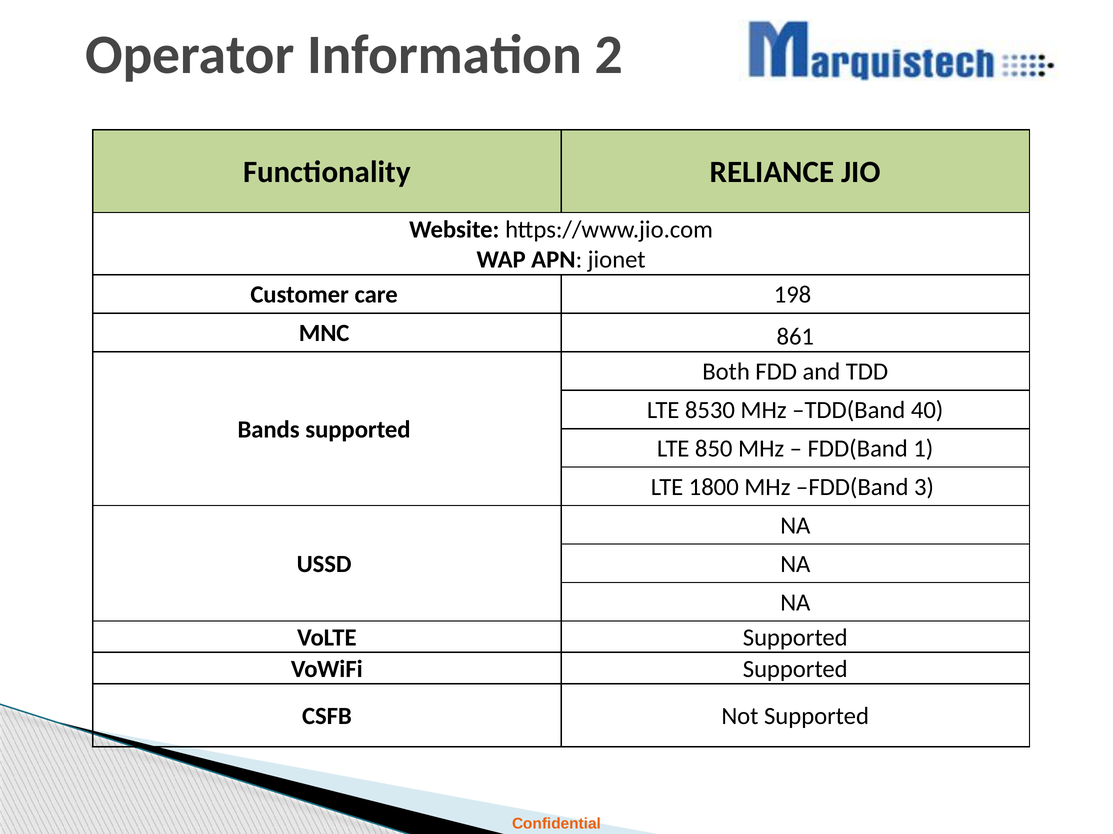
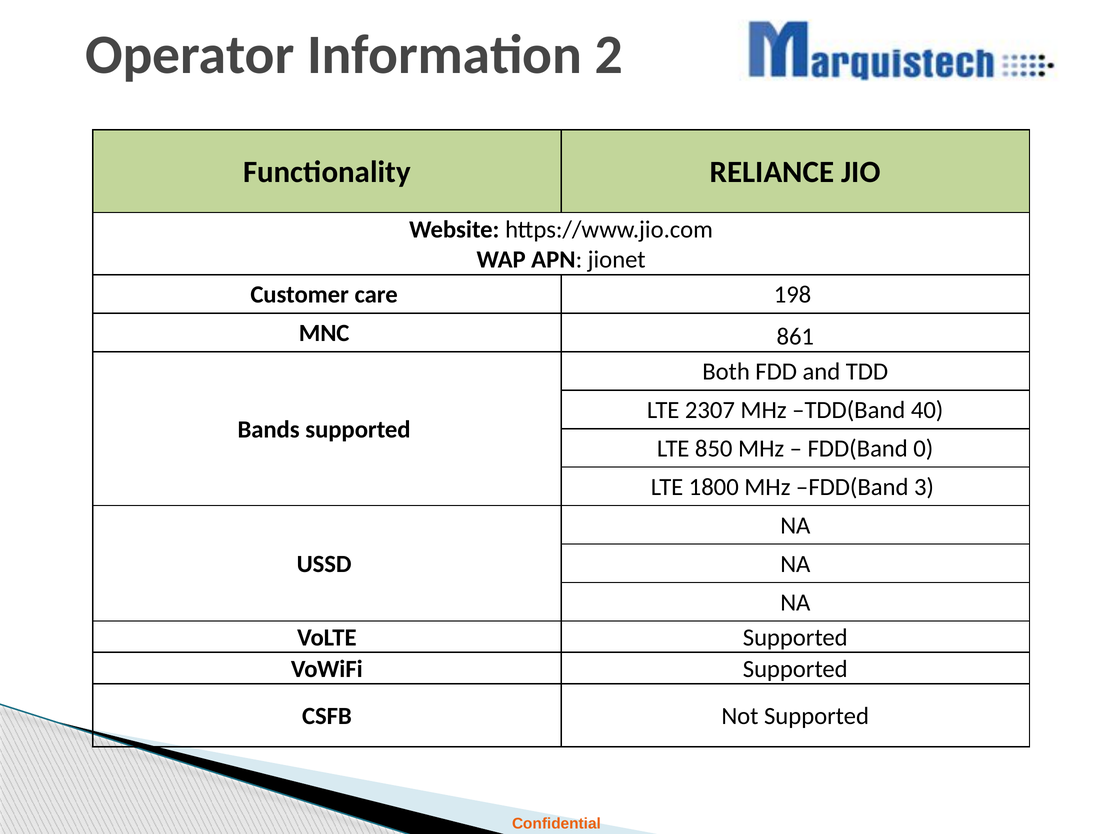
8530: 8530 -> 2307
1: 1 -> 0
